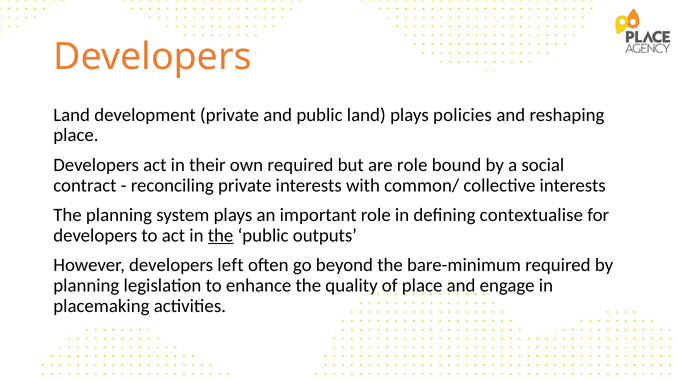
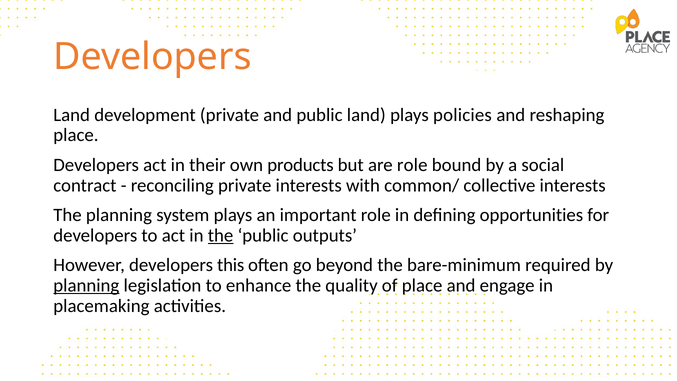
own required: required -> products
contextualise: contextualise -> opportunities
left: left -> this
planning at (86, 285) underline: none -> present
